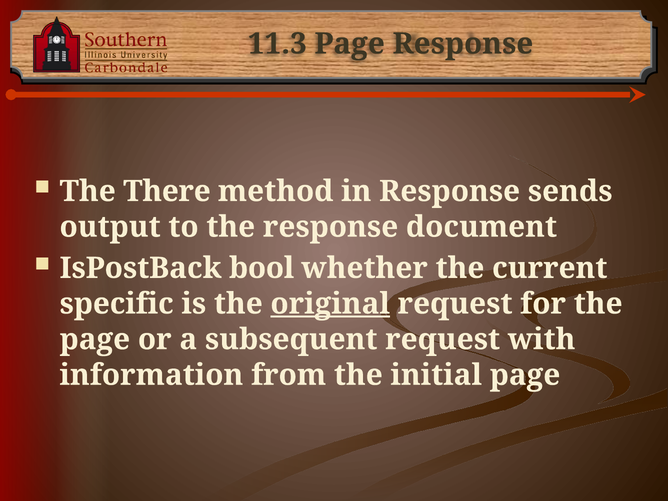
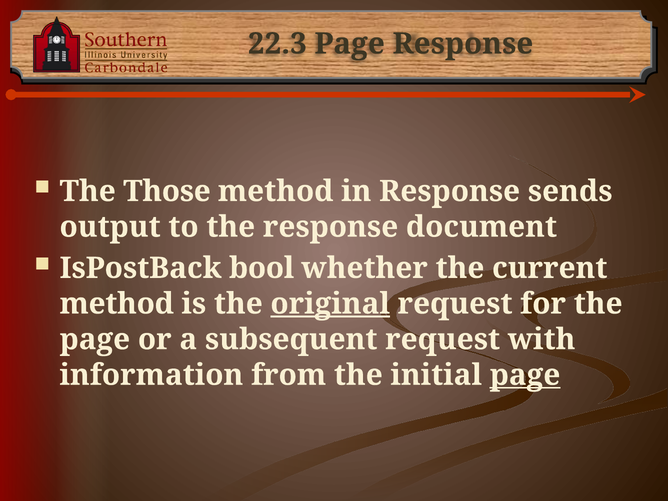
11.3: 11.3 -> 22.3
There: There -> Those
specific at (117, 304): specific -> method
page at (525, 375) underline: none -> present
